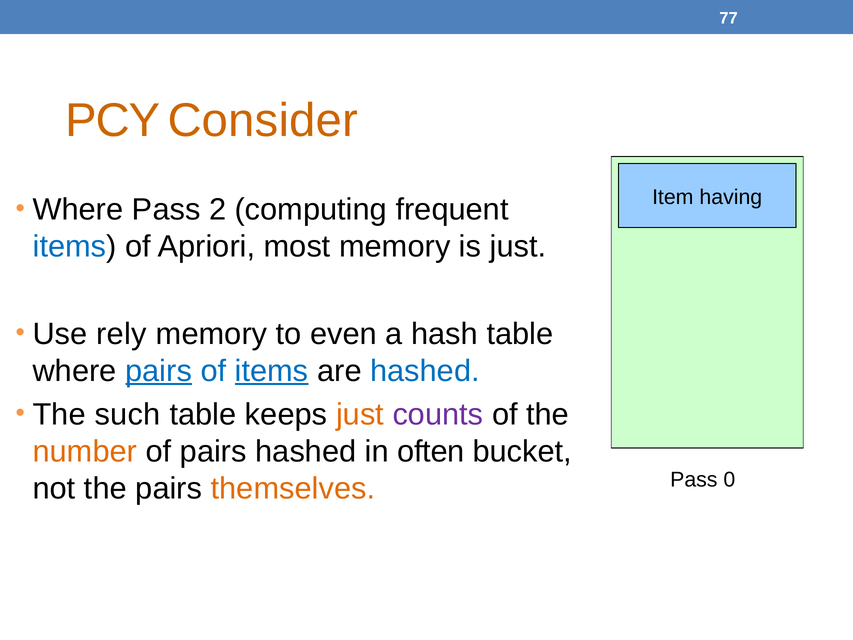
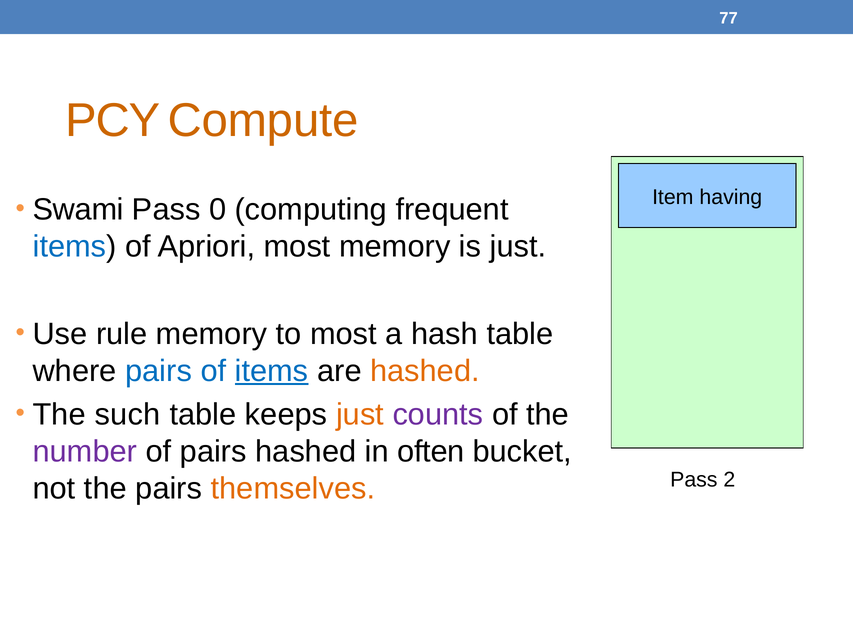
Consider: Consider -> Compute
Where at (78, 210): Where -> Swami
2: 2 -> 0
rely: rely -> rule
to even: even -> most
pairs at (159, 371) underline: present -> none
hashed at (425, 371) colour: blue -> orange
number colour: orange -> purple
0: 0 -> 2
